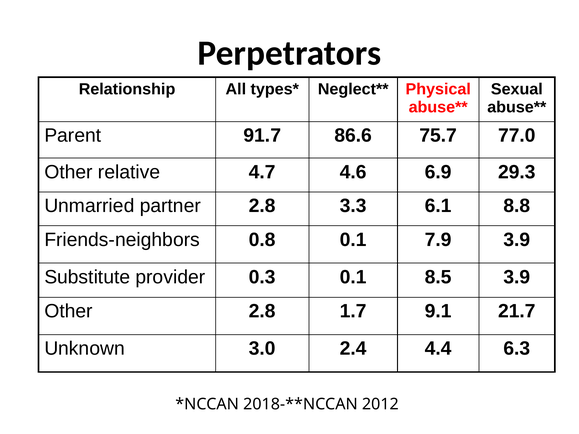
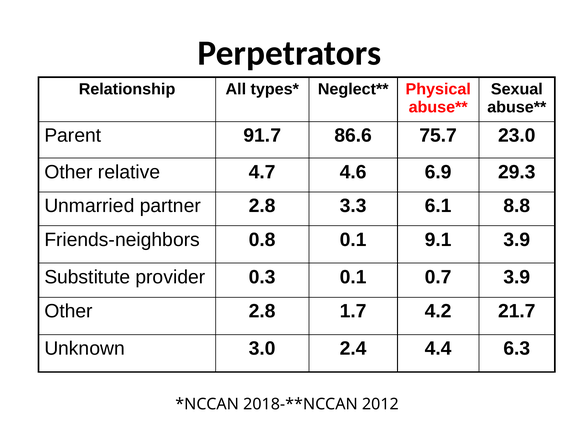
77.0: 77.0 -> 23.0
7.9: 7.9 -> 9.1
8.5: 8.5 -> 0.7
9.1: 9.1 -> 4.2
